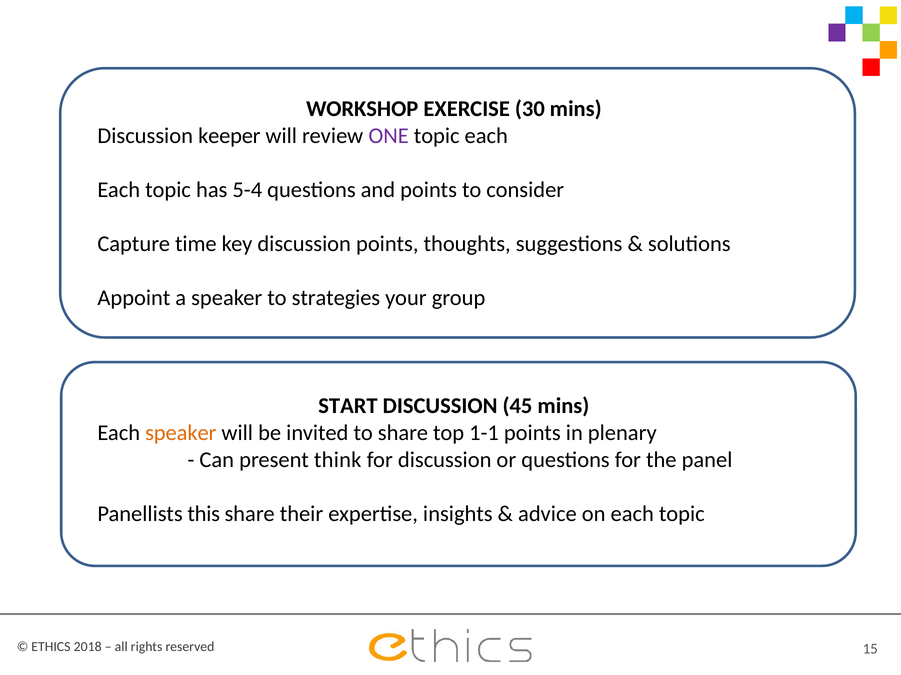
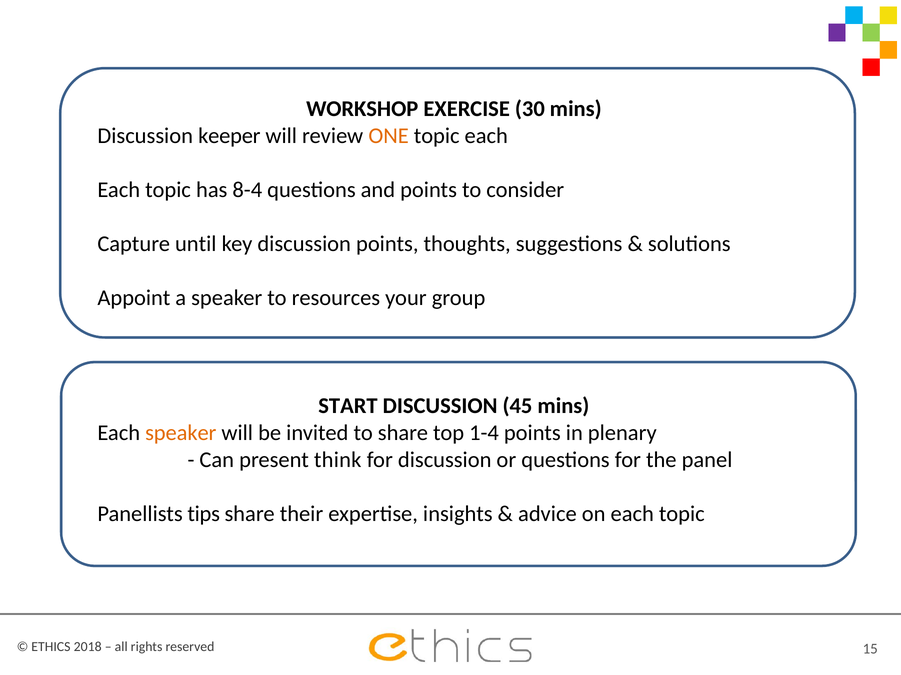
ONE colour: purple -> orange
5-4: 5-4 -> 8-4
time: time -> until
strategies: strategies -> resources
1-1: 1-1 -> 1-4
this: this -> tips
